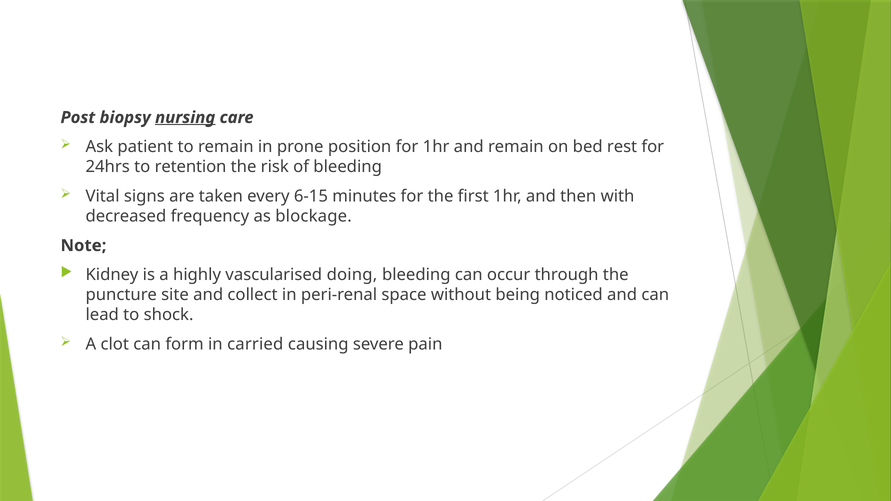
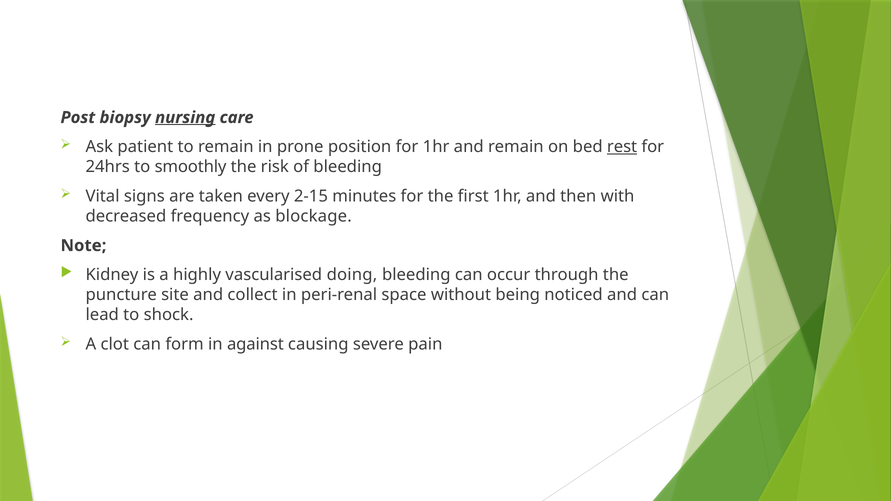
rest underline: none -> present
retention: retention -> smoothly
6-15: 6-15 -> 2-15
carried: carried -> against
